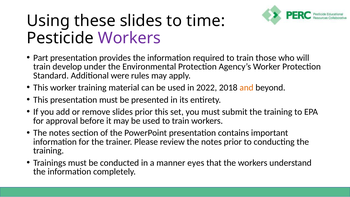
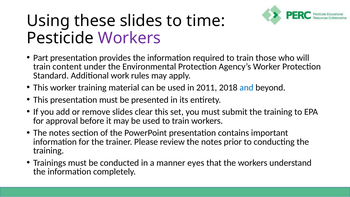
develop: develop -> content
were: were -> work
2022: 2022 -> 2011
and colour: orange -> blue
slides prior: prior -> clear
